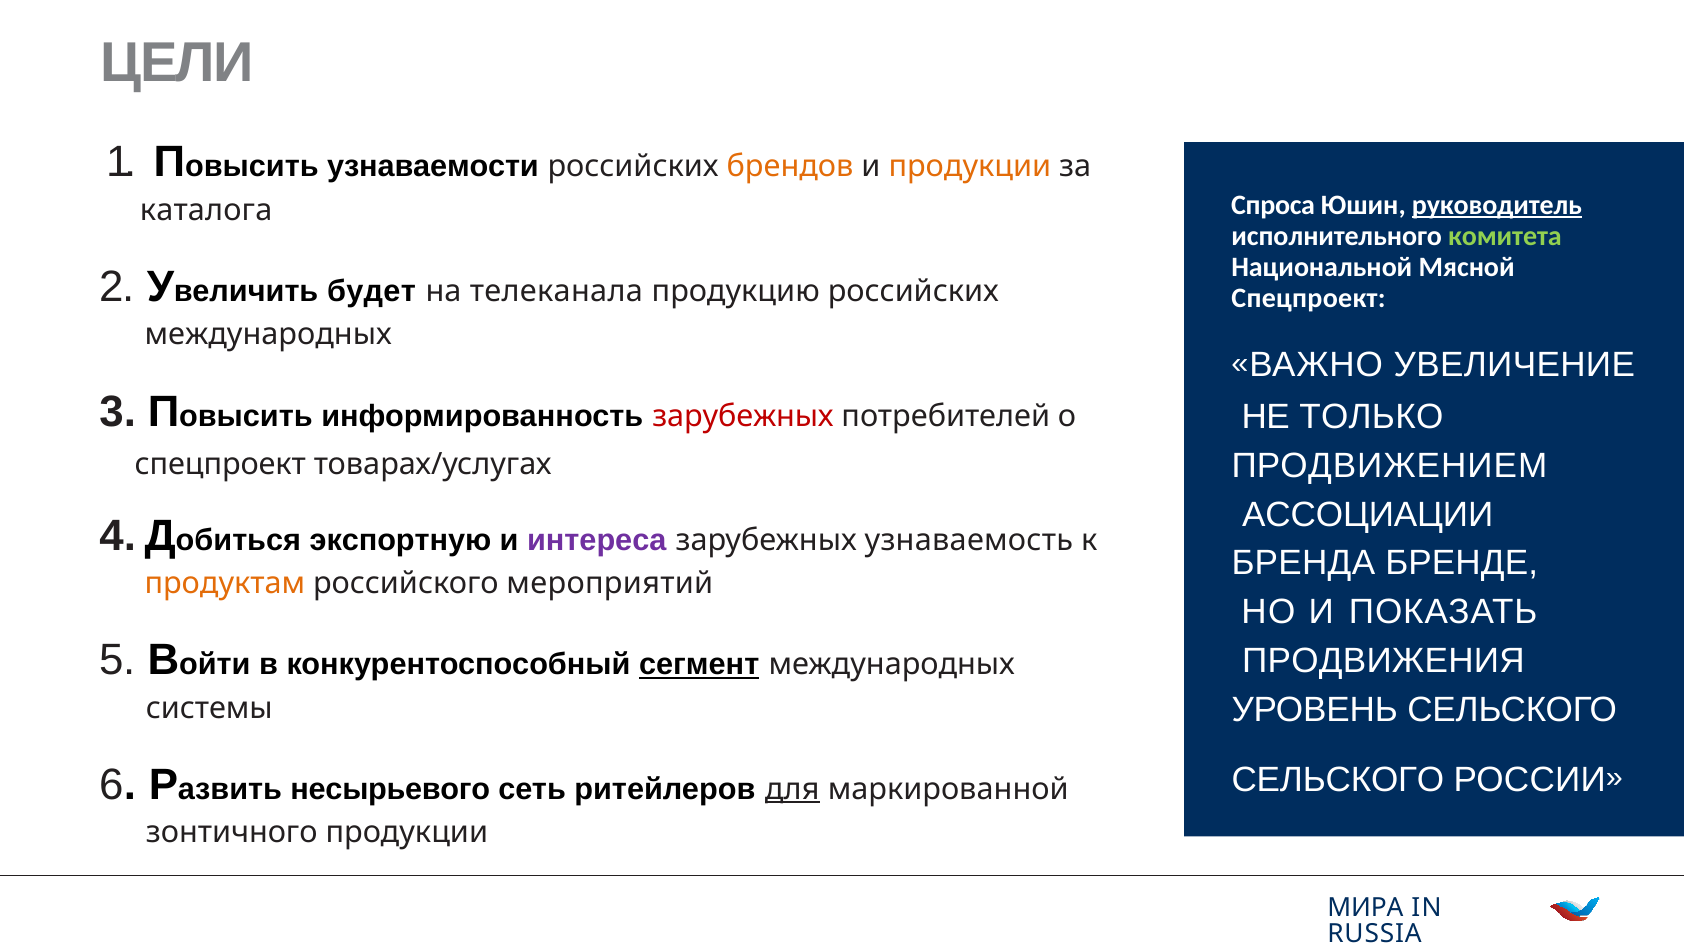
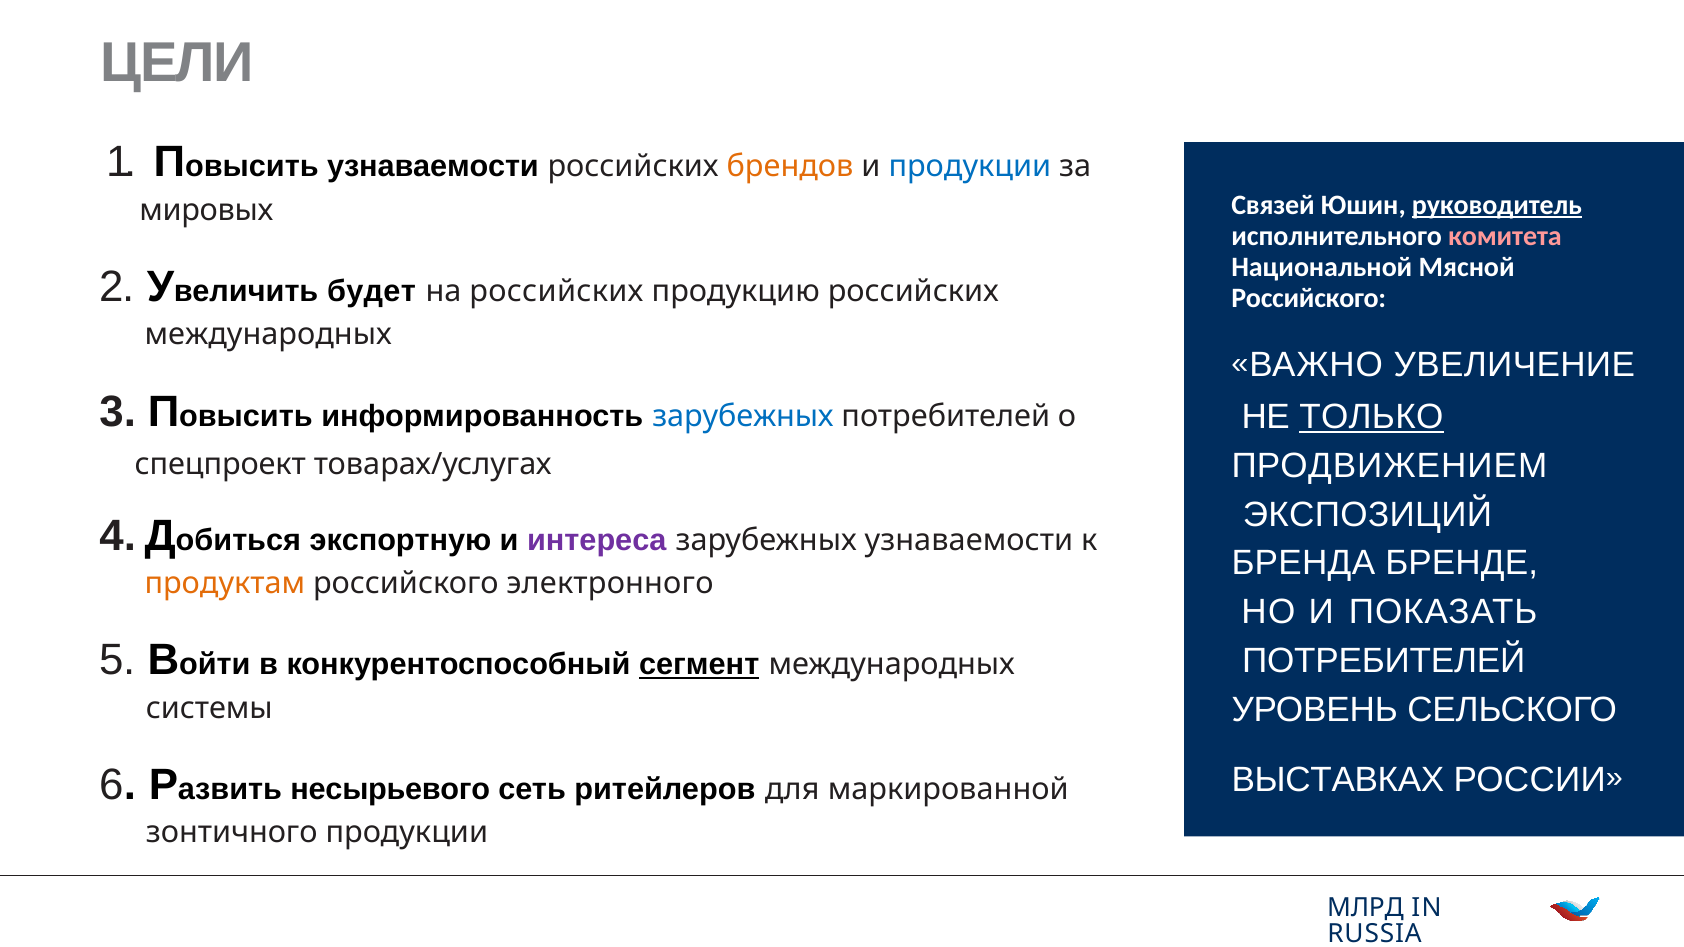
продукции at (970, 167) colour: orange -> blue
Спроса: Спроса -> Связей
каталога: каталога -> мировых
комитета colour: light green -> pink
на телеканала: телеканала -> российских
Спецпроект at (1308, 298): Спецпроект -> Российского
зарубежных at (743, 416) colour: red -> blue
ТОЛЬКО underline: none -> present
АССОЦИАЦИИ: АССОЦИАЦИИ -> ЭКСПОЗИЦИЙ
зарубежных узнаваемость: узнаваемость -> узнаваемости
мероприятий: мероприятий -> электронного
ПРОДВИЖЕНИЯ at (1383, 661): ПРОДВИЖЕНИЯ -> ПОТРЕБИТЕЛЕЙ
СЕЛЬСКОГО at (1338, 780): СЕЛЬСКОГО -> ВЫСТАВКАХ
для underline: present -> none
МИРА: МИРА -> МЛРД
